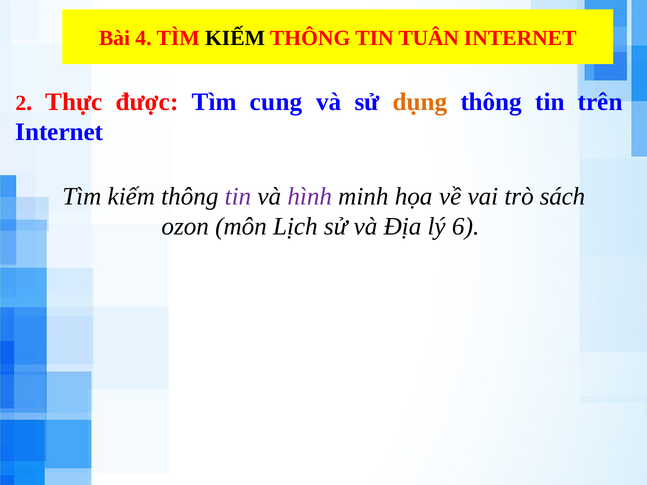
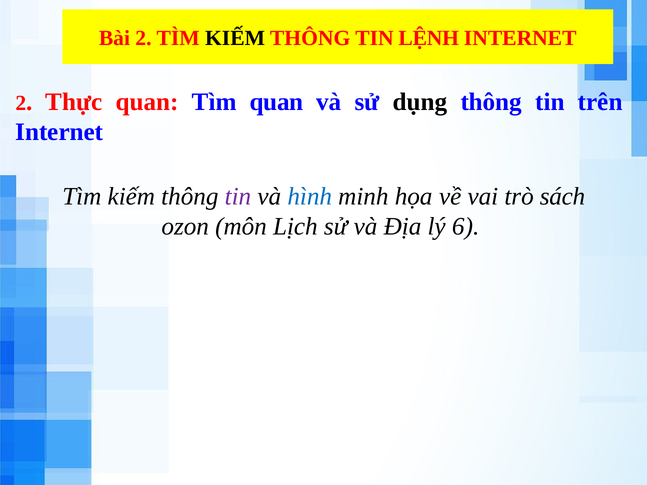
Bài 4: 4 -> 2
TUÂN: TUÂN -> LỆNH
Thực được: được -> quan
Tìm cung: cung -> quan
dụng colour: orange -> black
hình colour: purple -> blue
